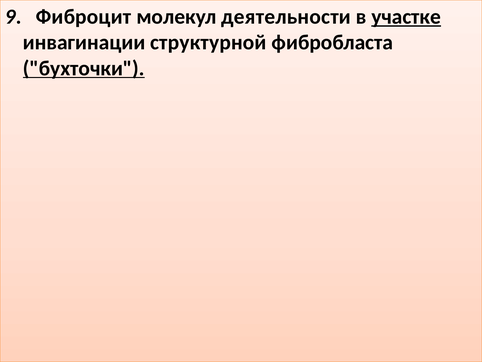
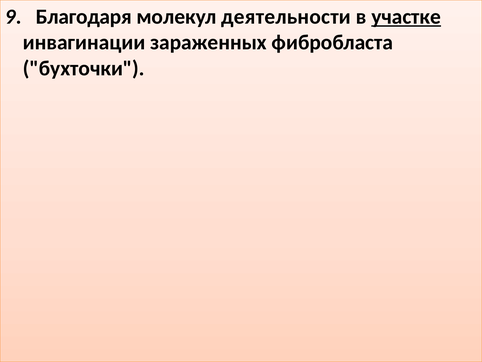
Фиброцит: Фиброцит -> Благодаря
структурной: структурной -> зараженных
бухточки underline: present -> none
